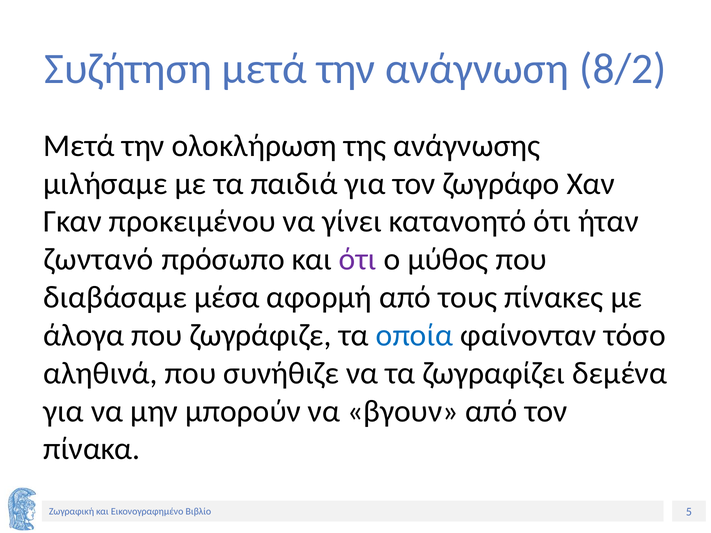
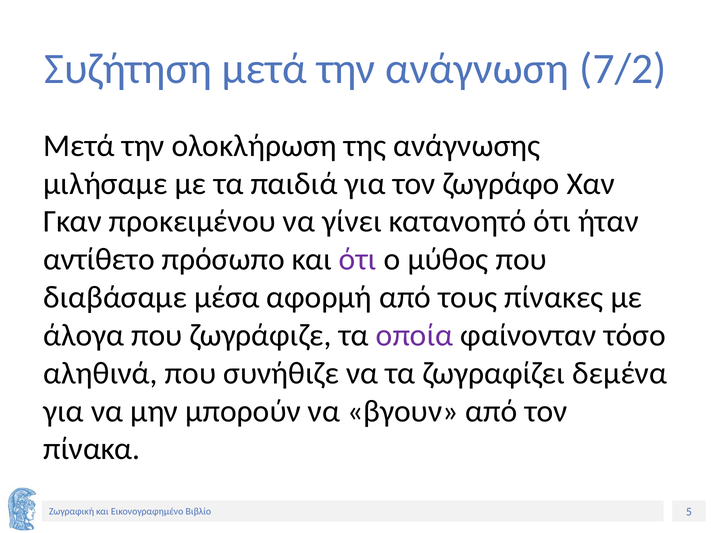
8/2: 8/2 -> 7/2
ζωντανό: ζωντανό -> αντίθετο
οποία colour: blue -> purple
